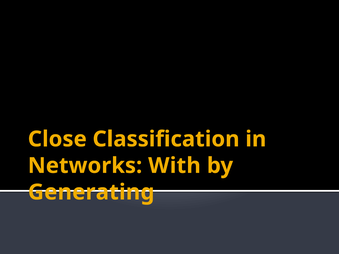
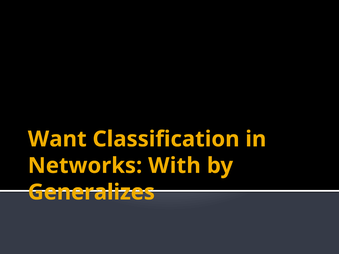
Close: Close -> Want
Generating: Generating -> Generalizes
